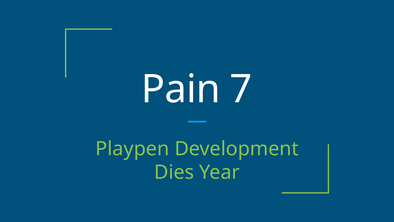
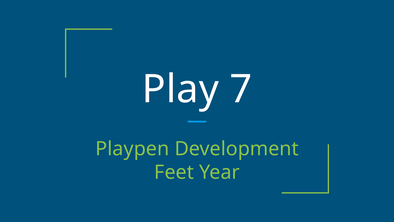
Pain: Pain -> Play
Dies: Dies -> Feet
